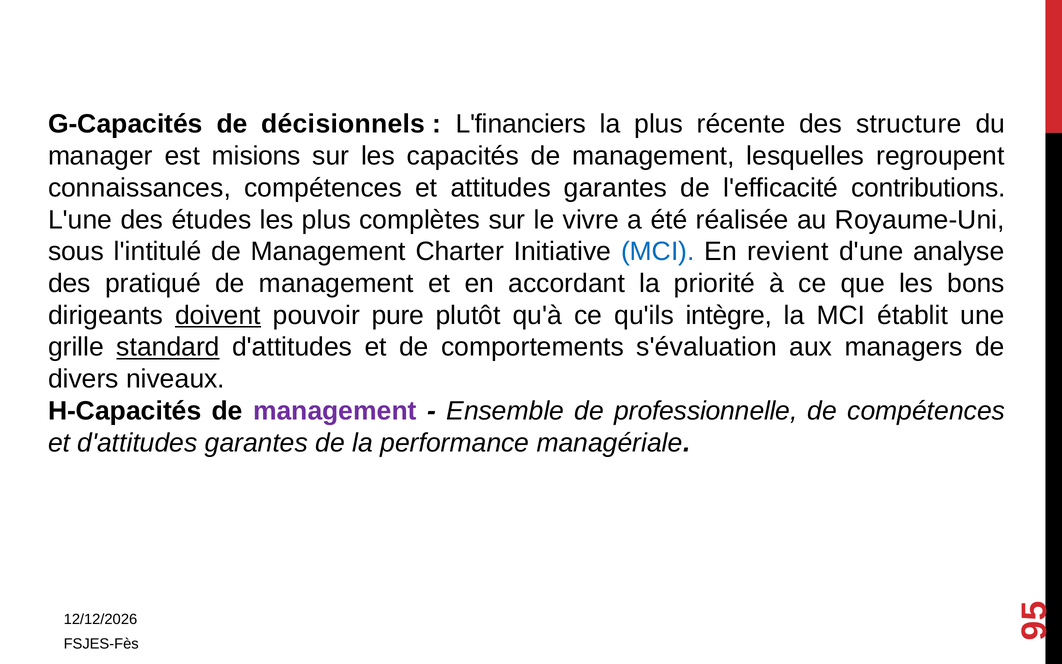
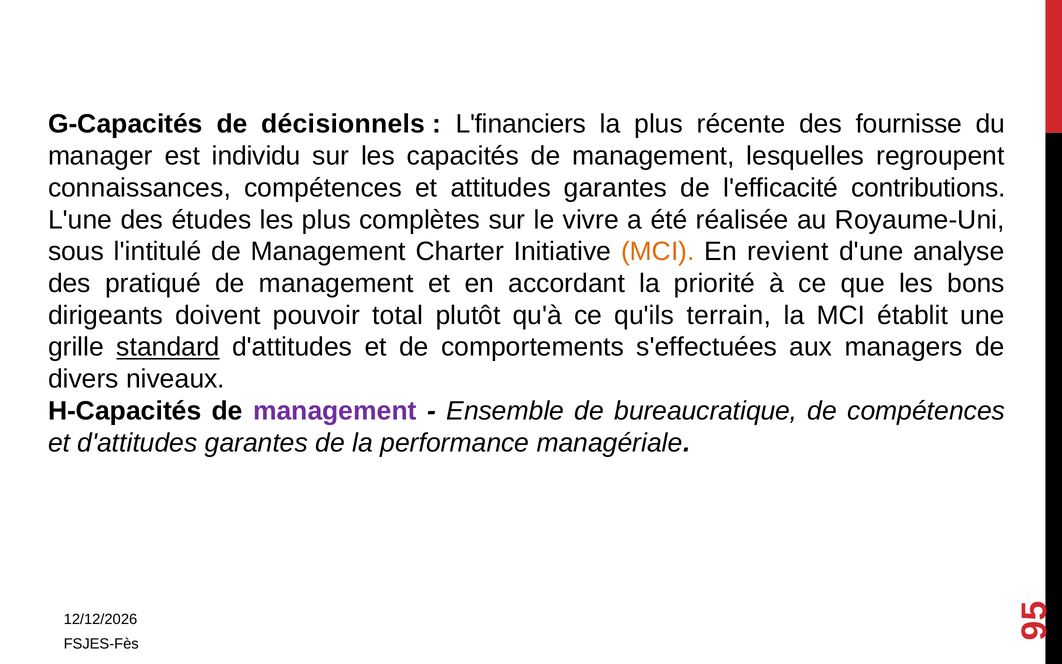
structure: structure -> fournisse
misions: misions -> individu
MCI at (658, 252) colour: blue -> orange
doivent underline: present -> none
pure: pure -> total
intègre: intègre -> terrain
s'évaluation: s'évaluation -> s'effectuées
professionnelle: professionnelle -> bureaucratique
